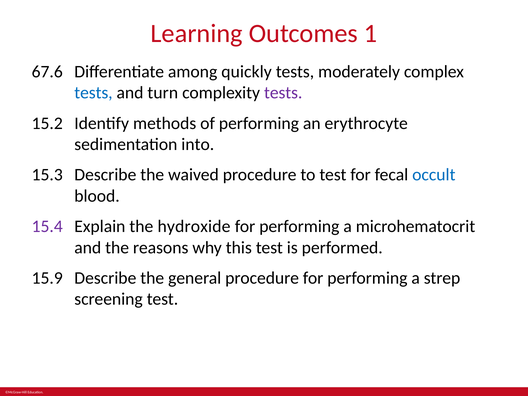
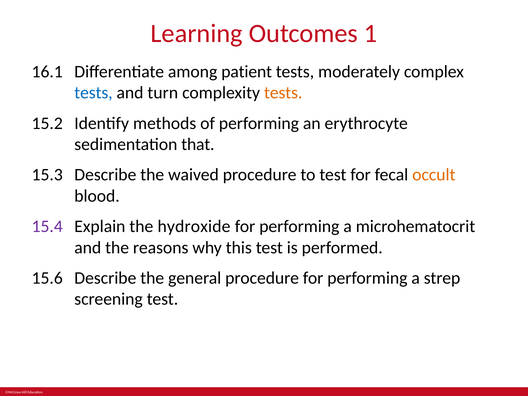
67.6: 67.6 -> 16.1
quickly: quickly -> patient
tests at (283, 93) colour: purple -> orange
into: into -> that
occult colour: blue -> orange
15.9: 15.9 -> 15.6
